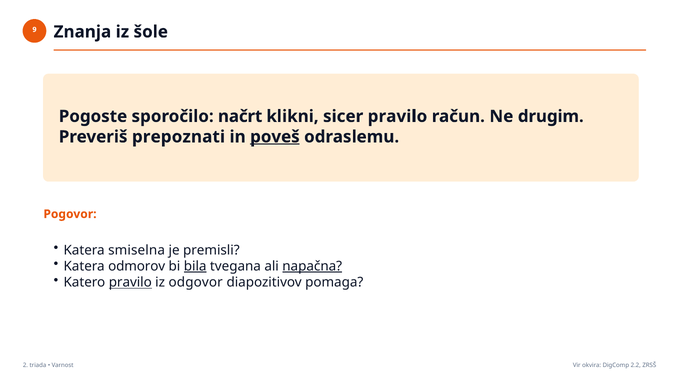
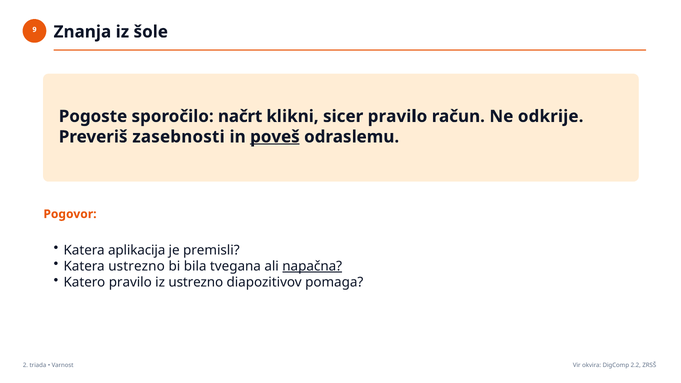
drugim: drugim -> odkrije
prepoznati: prepoznati -> zasebnosti
smiselna: smiselna -> aplikacija
Katera odmorov: odmorov -> ustrezno
bila underline: present -> none
pravilo at (130, 282) underline: present -> none
iz odgovor: odgovor -> ustrezno
